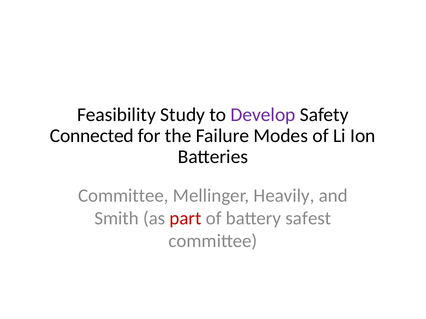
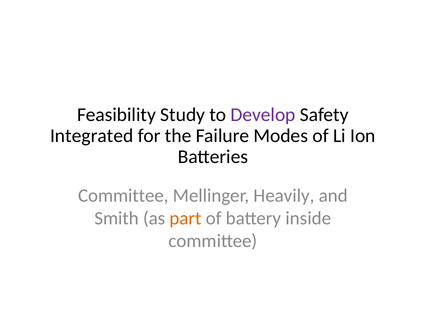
Connected: Connected -> Integrated
part colour: red -> orange
safest: safest -> inside
